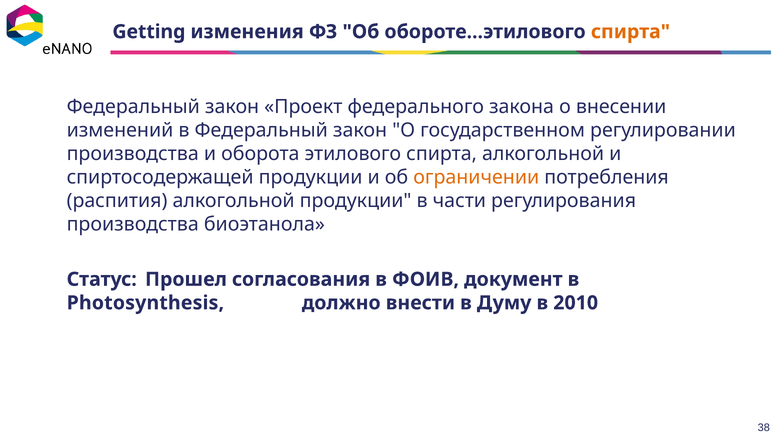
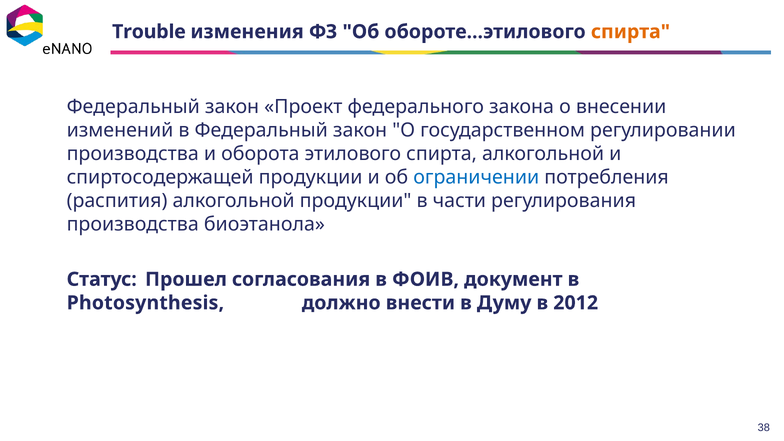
Getting: Getting -> Trouble
ограничении colour: orange -> blue
2010: 2010 -> 2012
